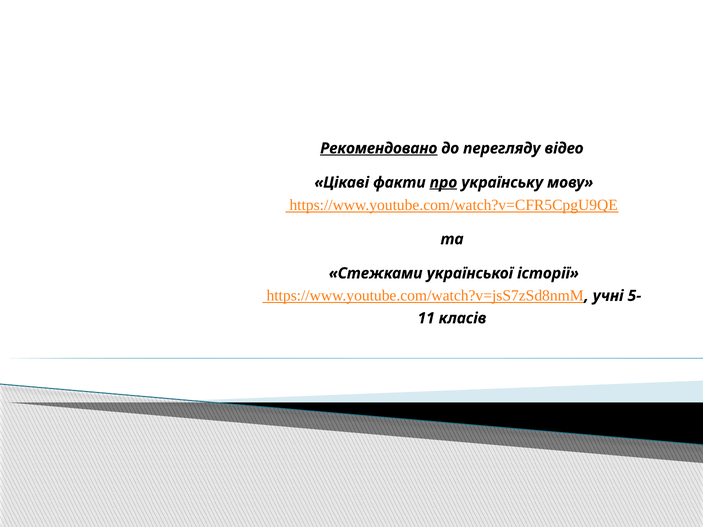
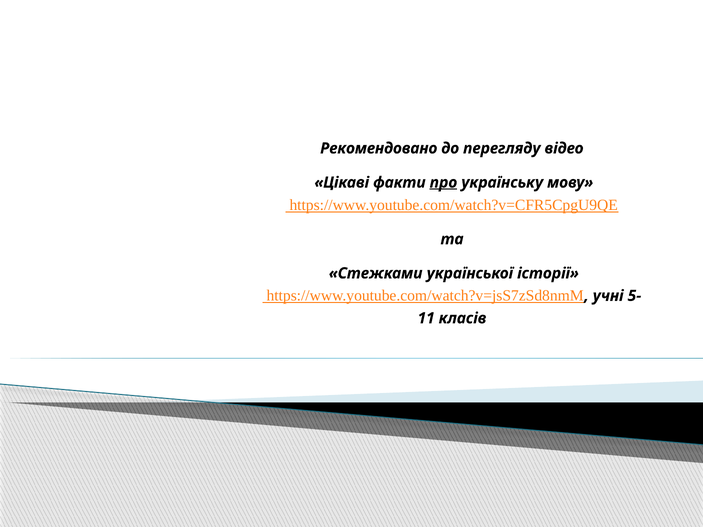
Рекомендовано underline: present -> none
